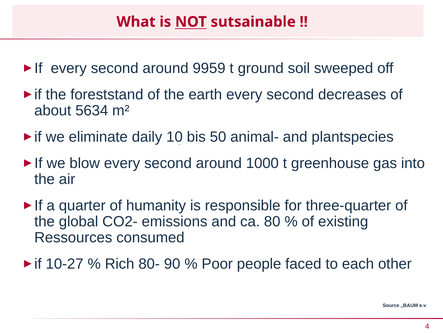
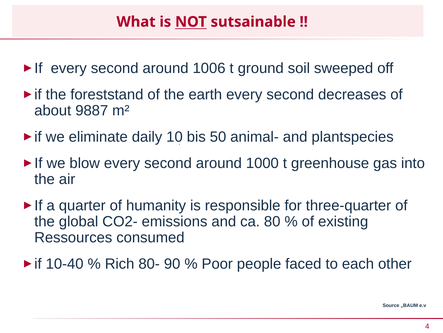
9959: 9959 -> 1006
5634: 5634 -> 9887
10-27: 10-27 -> 10-40
